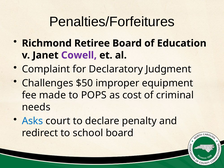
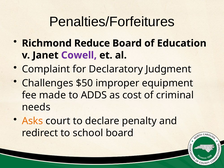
Retiree: Retiree -> Reduce
POPS: POPS -> ADDS
Asks colour: blue -> orange
